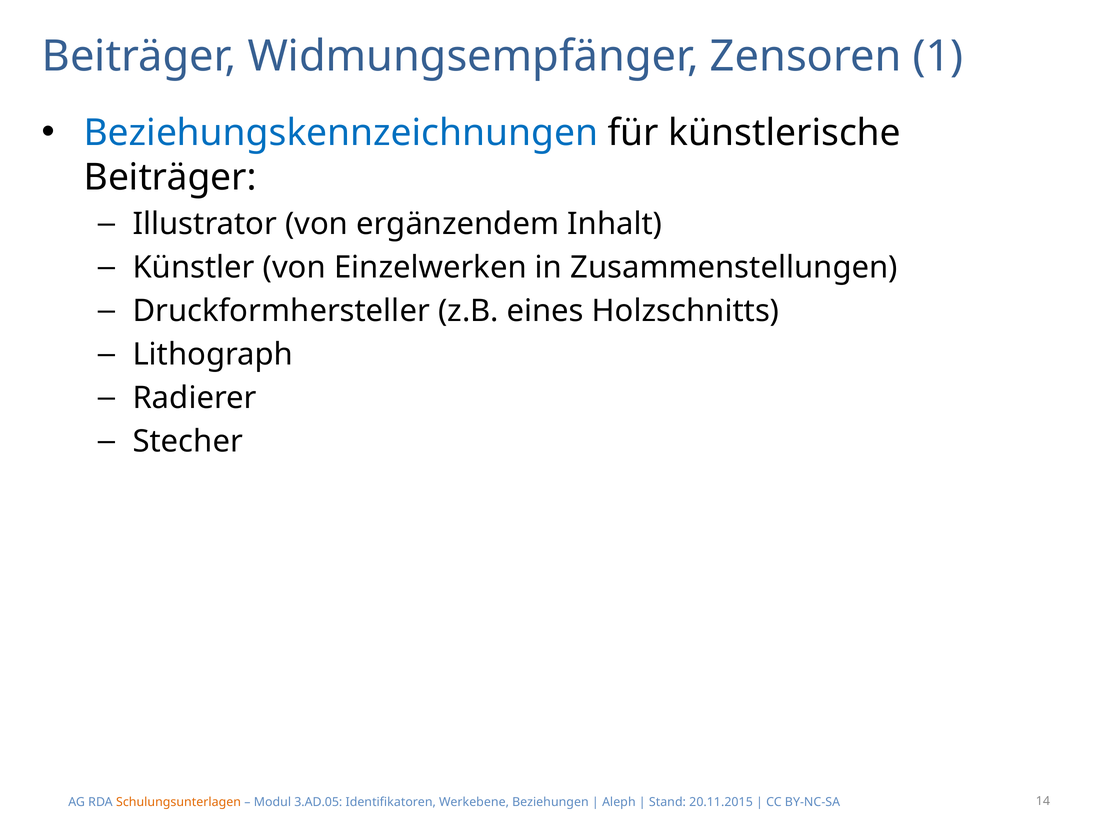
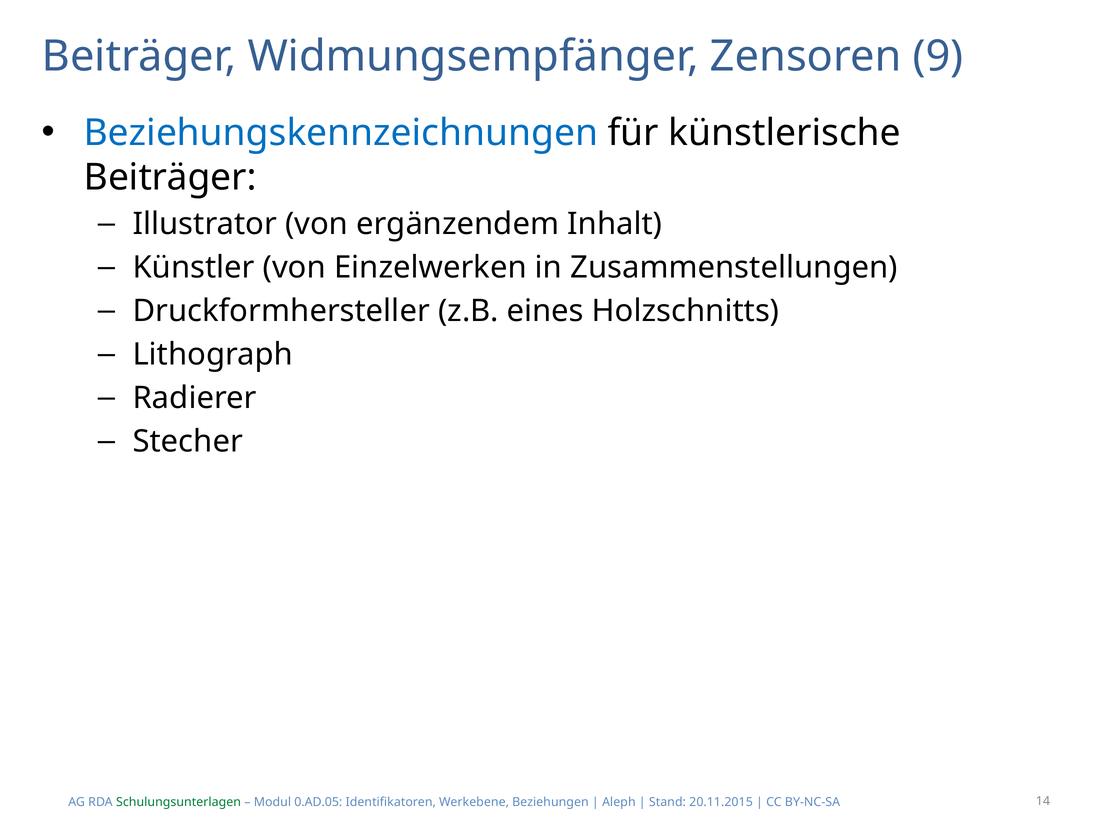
1: 1 -> 9
Schulungsunterlagen colour: orange -> green
3.AD.05: 3.AD.05 -> 0.AD.05
